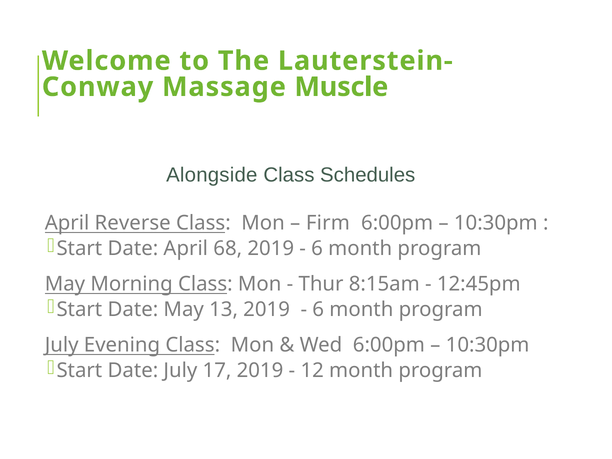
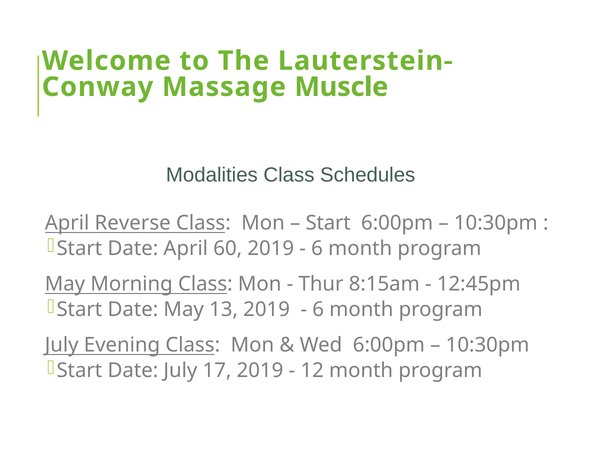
Alongside: Alongside -> Modalities
Firm at (328, 223): Firm -> Start
68: 68 -> 60
